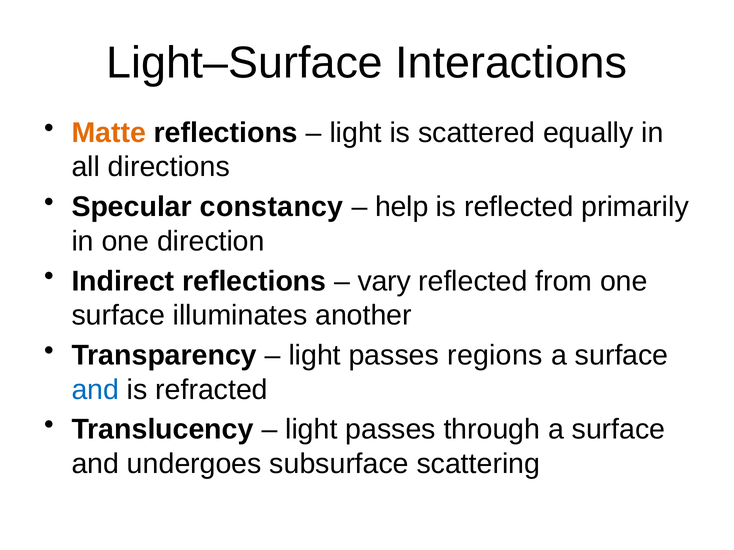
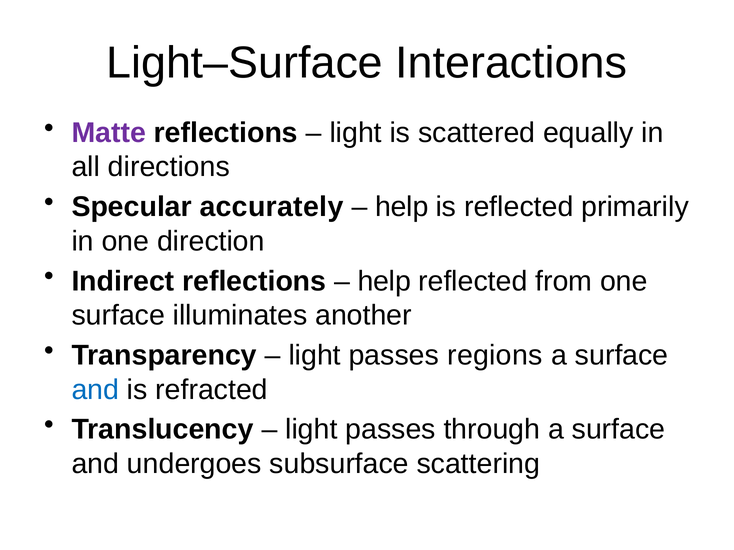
Matte colour: orange -> purple
constancy: constancy -> accurately
vary at (384, 281): vary -> help
